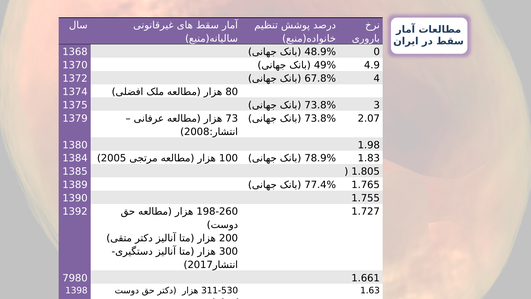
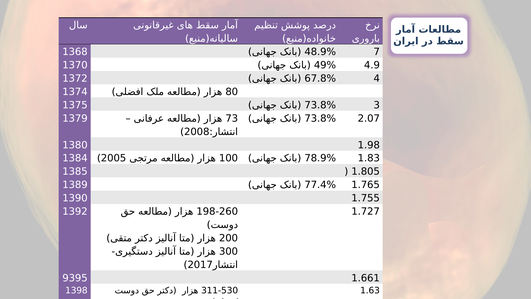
0: 0 -> 7
7980: 7980 -> 9395
